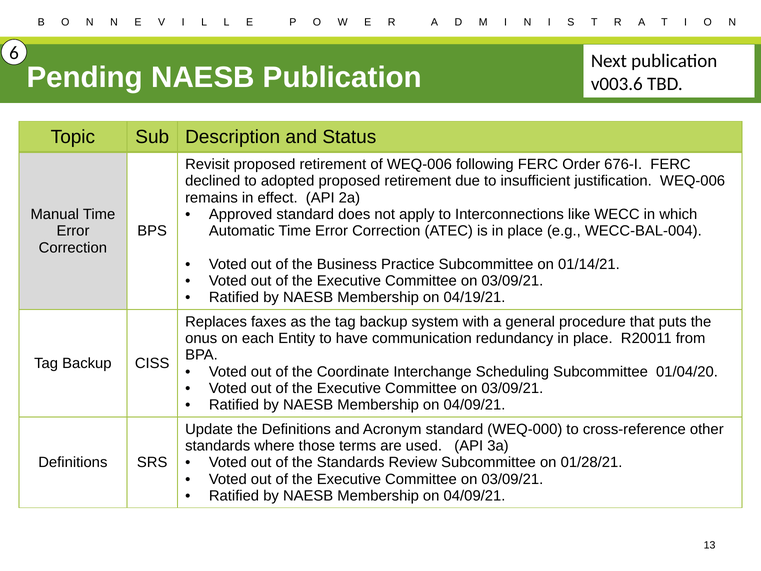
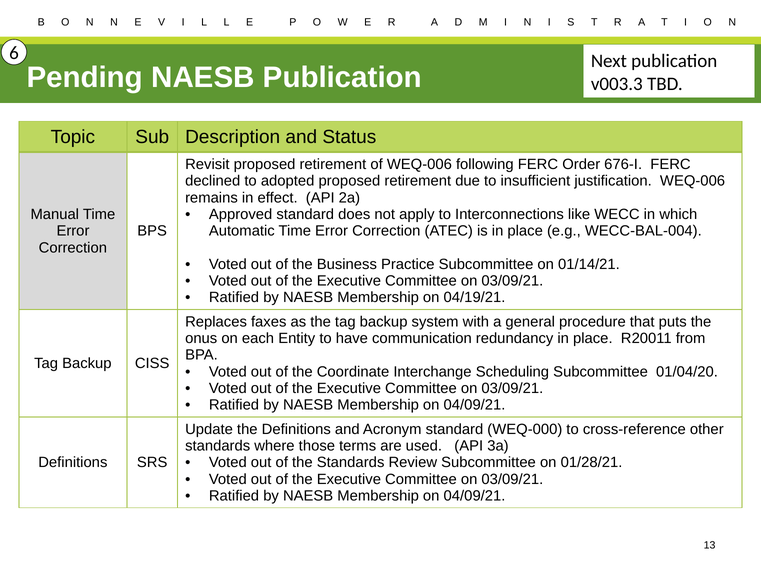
v003.6: v003.6 -> v003.3
